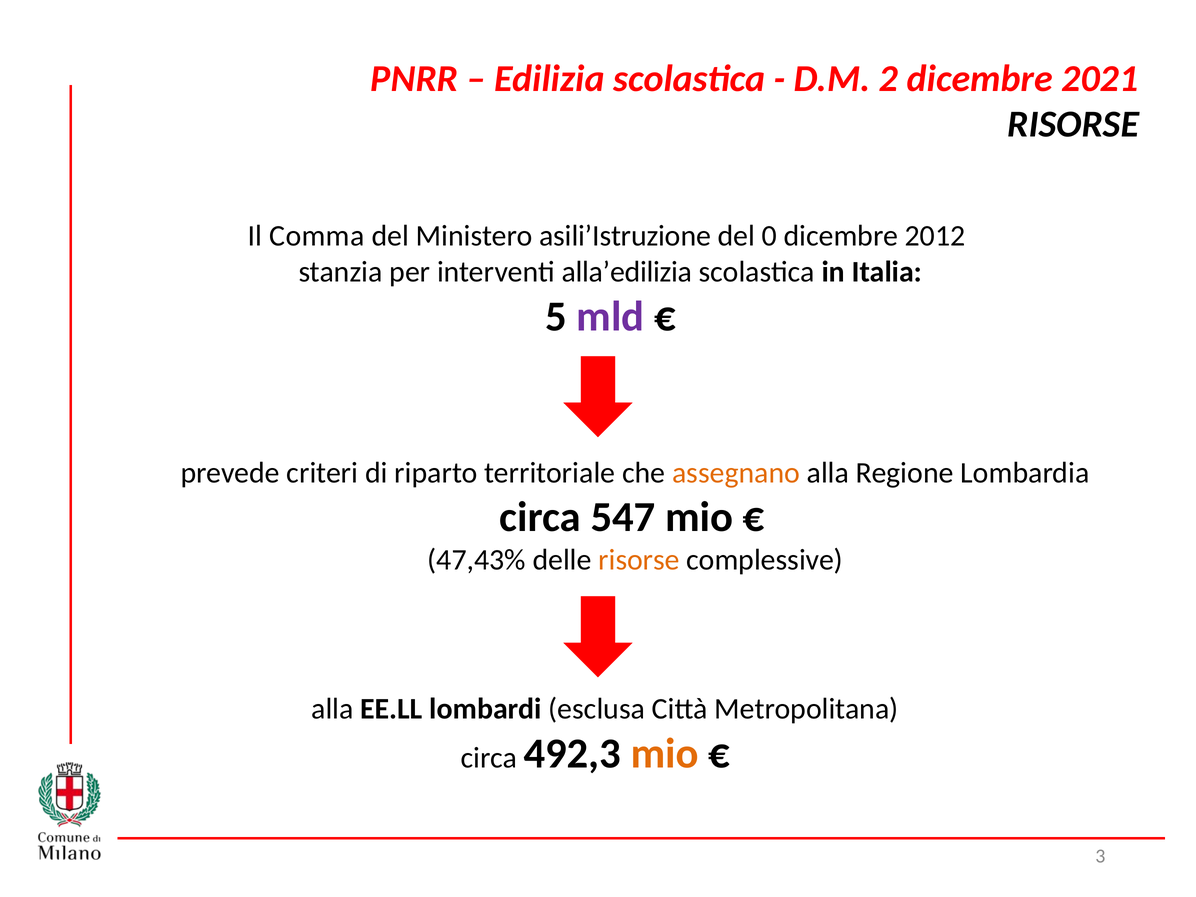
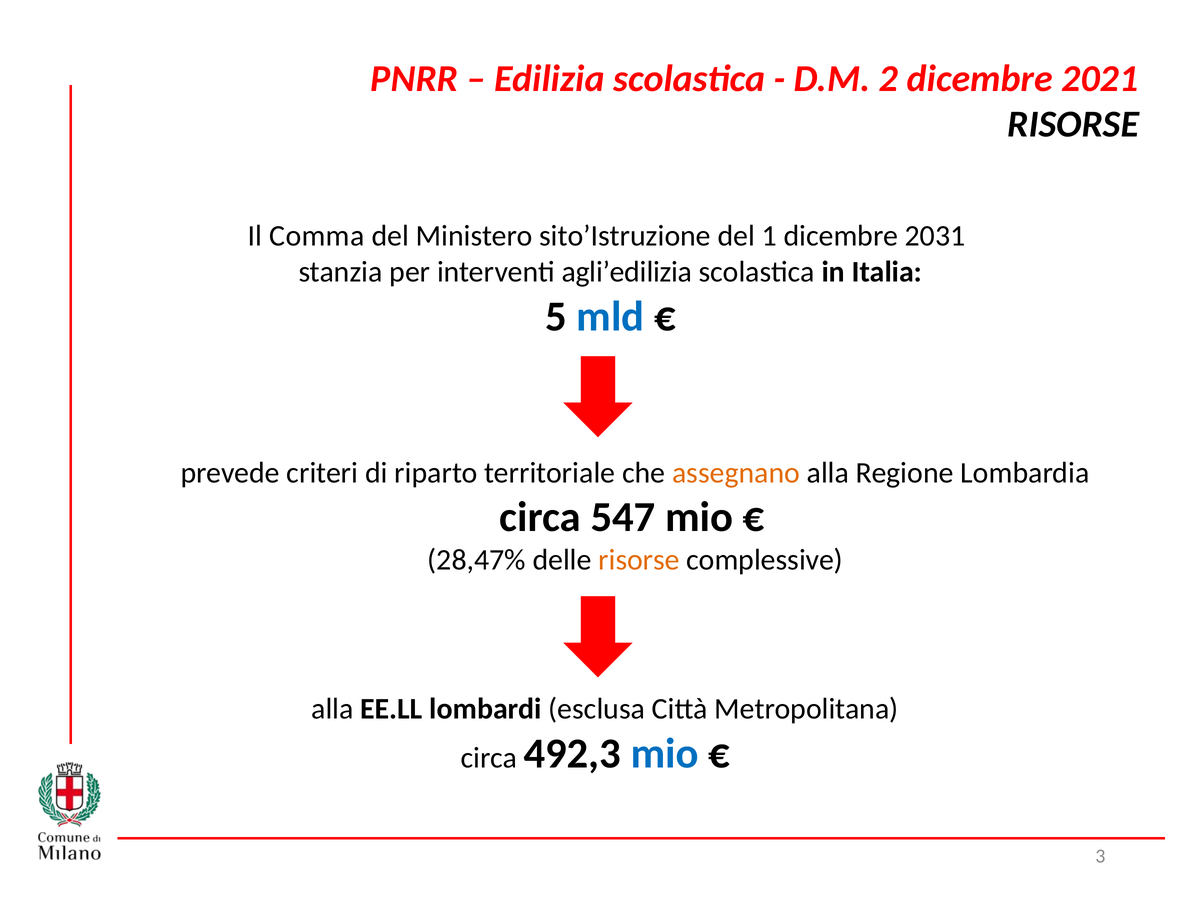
asili’Istruzione: asili’Istruzione -> sito’Istruzione
0: 0 -> 1
2012: 2012 -> 2031
alla’edilizia: alla’edilizia -> agli’edilizia
mld colour: purple -> blue
47,43%: 47,43% -> 28,47%
mio at (665, 754) colour: orange -> blue
